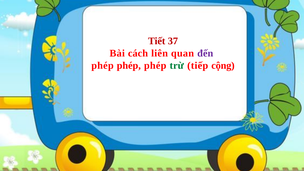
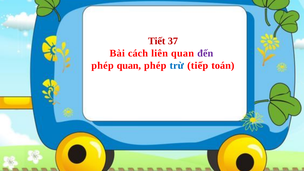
phép at (129, 65): phép -> quan
trừ colour: green -> blue
cộng: cộng -> toán
